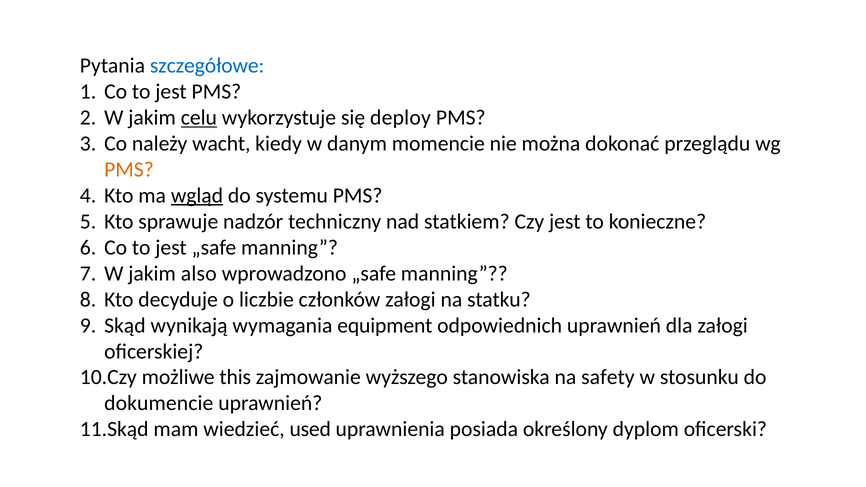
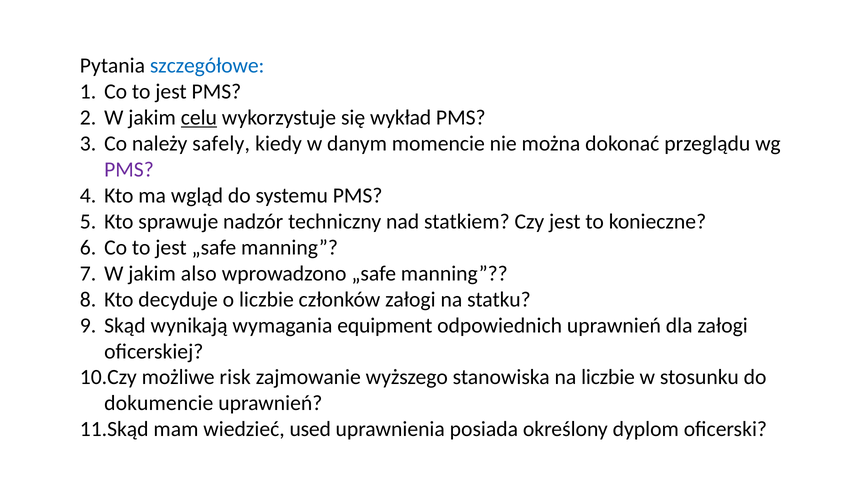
deploy: deploy -> wykład
wacht: wacht -> safely
PMS at (129, 170) colour: orange -> purple
wgląd underline: present -> none
this: this -> risk
na safety: safety -> liczbie
